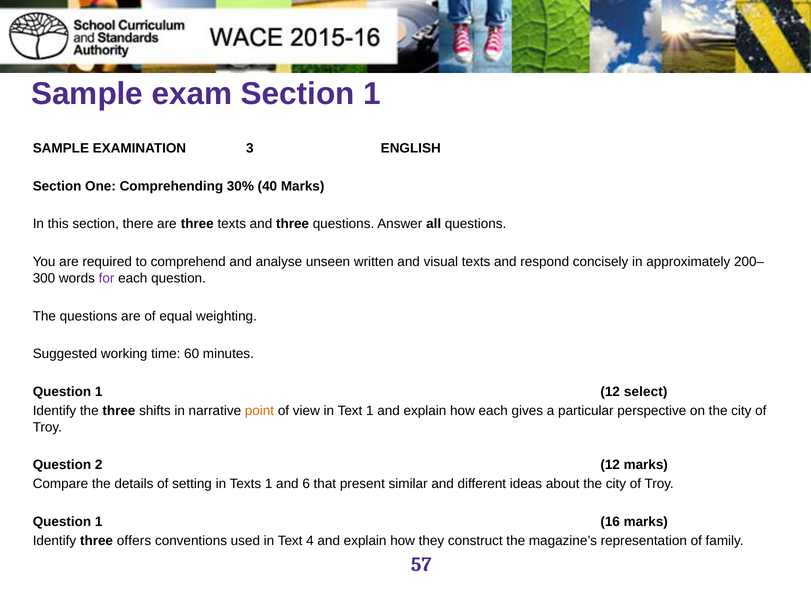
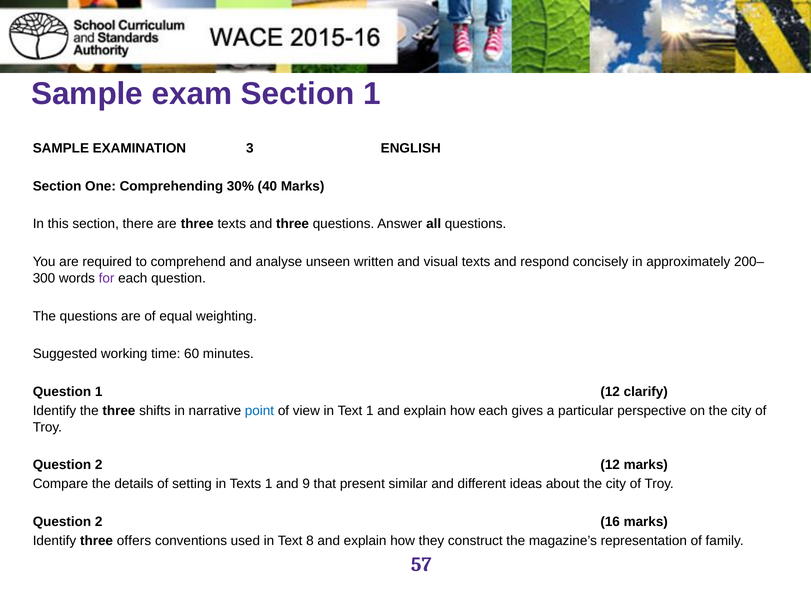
select: select -> clarify
point colour: orange -> blue
6: 6 -> 9
1 at (99, 521): 1 -> 2
4: 4 -> 8
